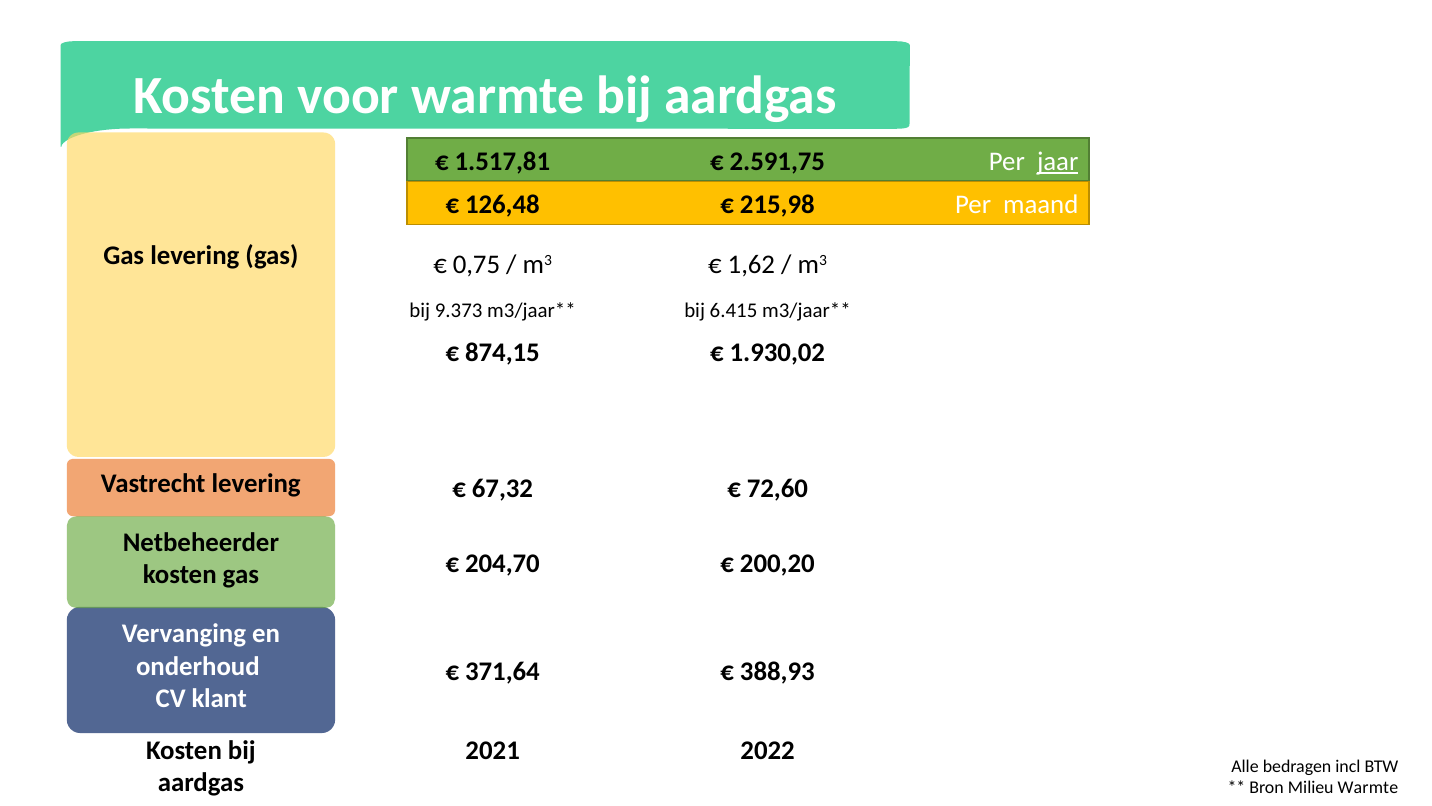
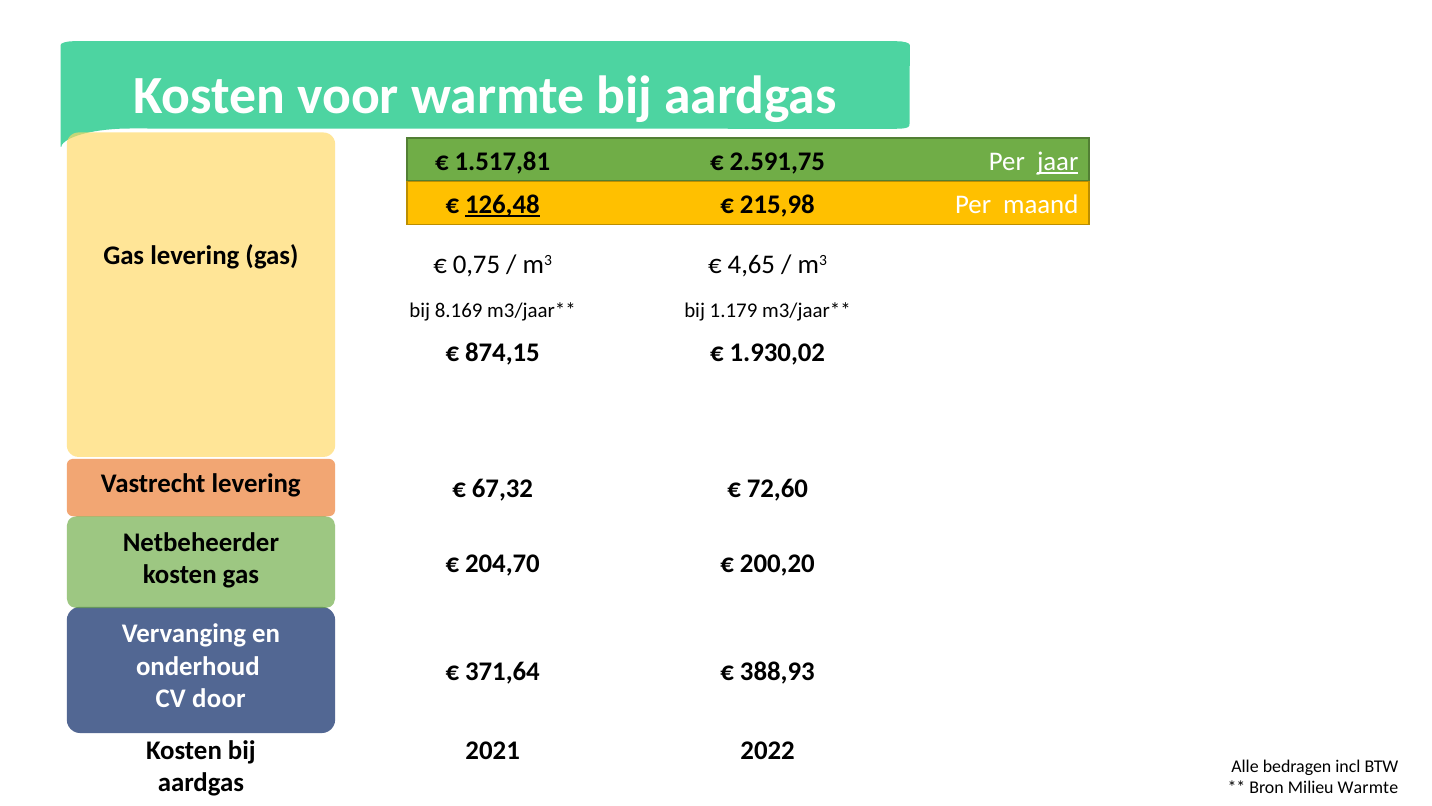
126,48 underline: none -> present
1,62: 1,62 -> 4,65
9.373: 9.373 -> 8.169
6.415: 6.415 -> 1.179
klant: klant -> door
